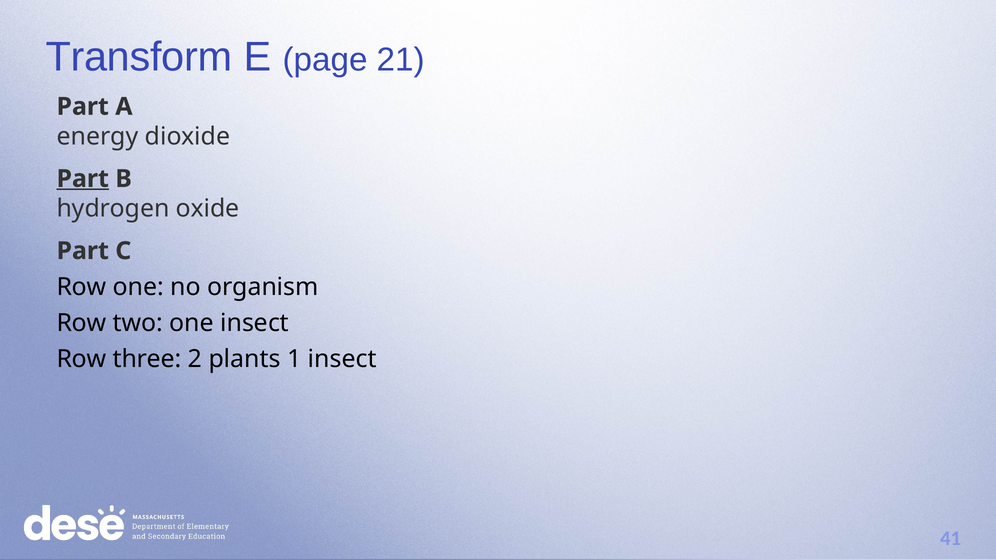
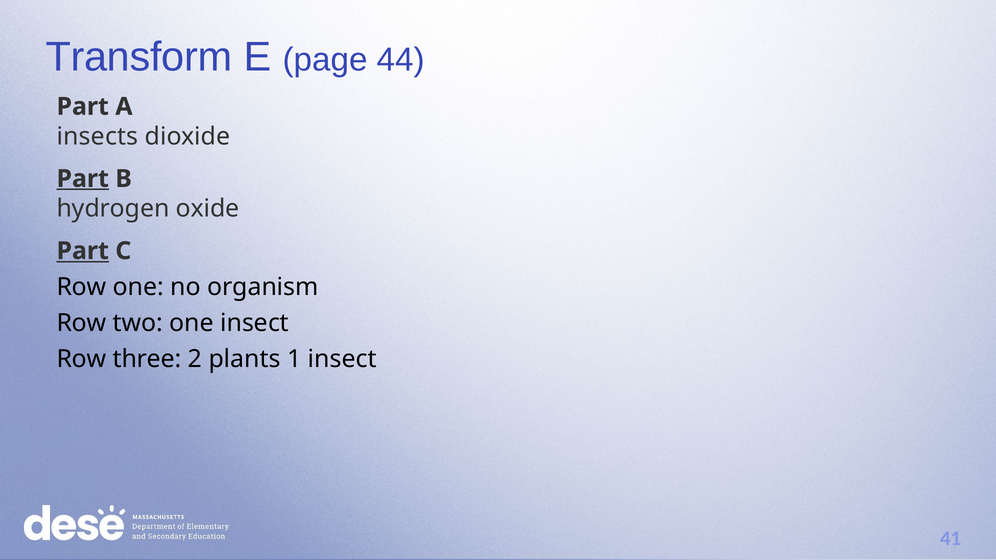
21: 21 -> 44
energy: energy -> insects
Part at (83, 251) underline: none -> present
